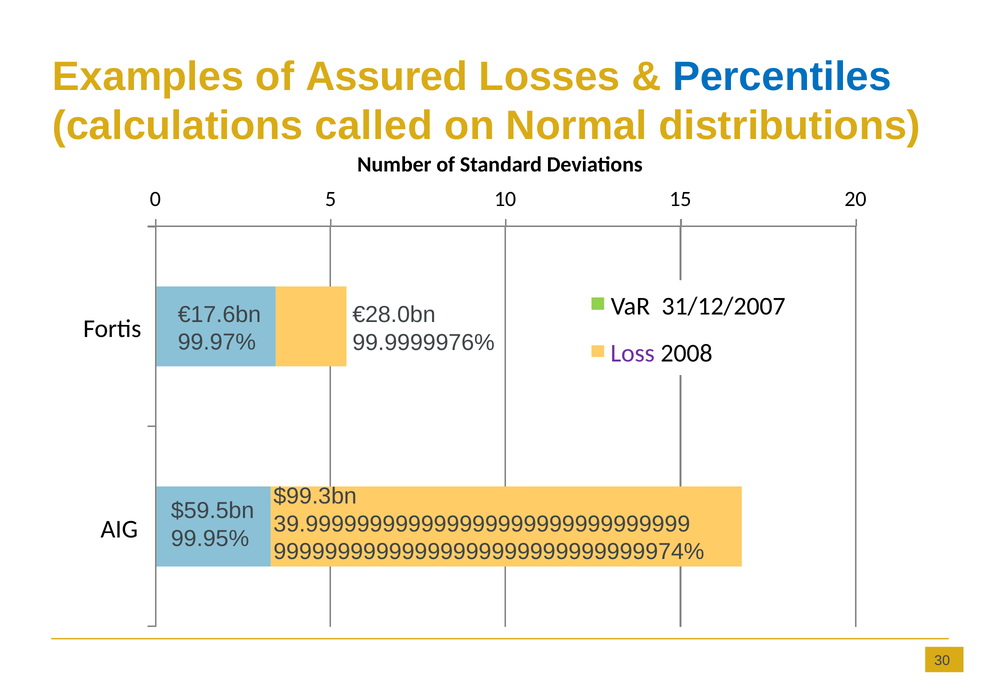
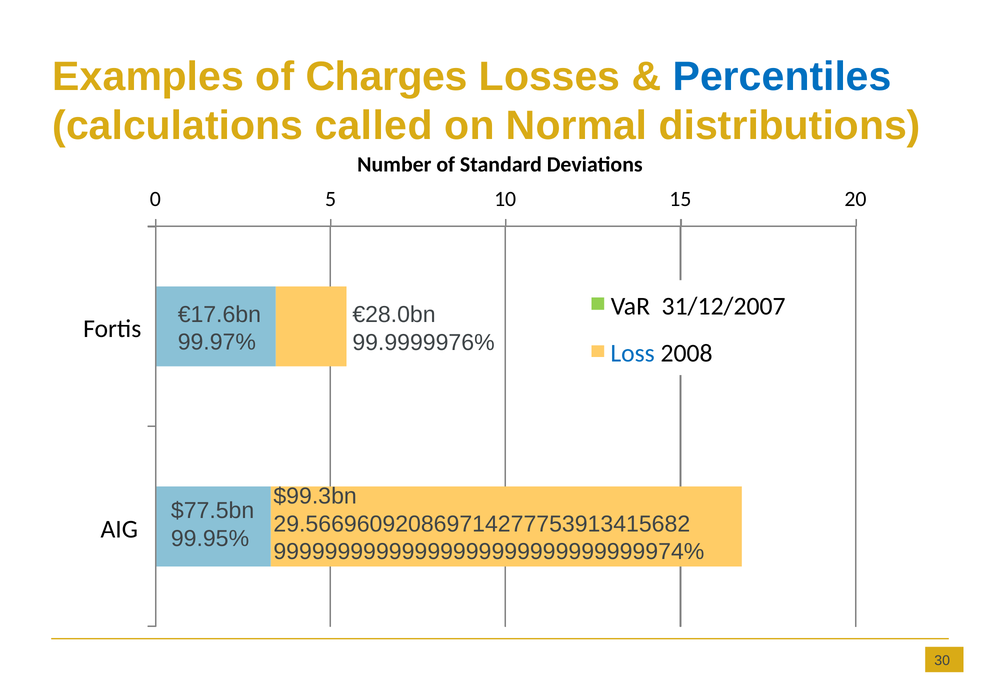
Assured: Assured -> Charges
Loss colour: purple -> blue
$59.5bn: $59.5bn -> $77.5bn
39.999999999999999999999999999999: 39.999999999999999999999999999999 -> 29.566960920869714277753913415682
